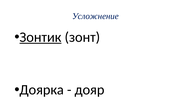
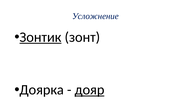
дояр underline: none -> present
